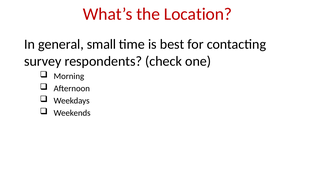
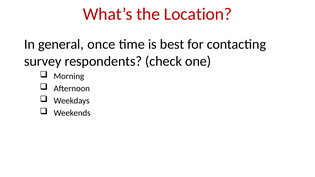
small: small -> once
